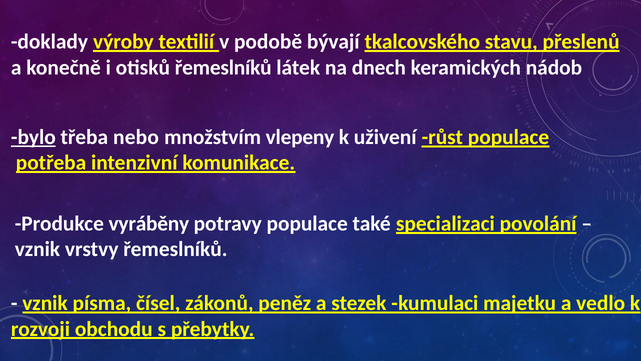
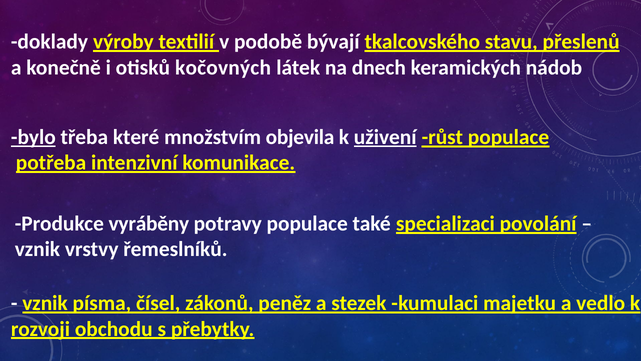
otisků řemeslníků: řemeslníků -> kočovných
nebo: nebo -> které
vlepeny: vlepeny -> objevila
uživení underline: none -> present
